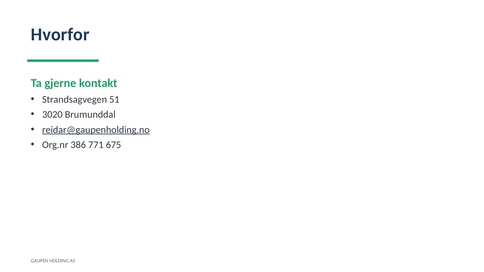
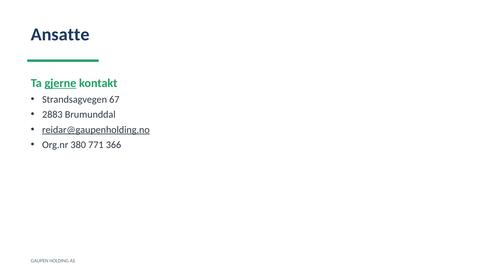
Hvorfor: Hvorfor -> Ansatte
gjerne underline: none -> present
51: 51 -> 67
3020: 3020 -> 2883
386: 386 -> 380
675: 675 -> 366
